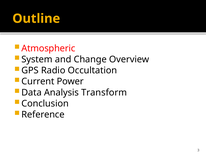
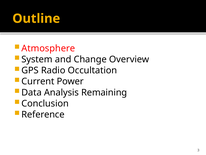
Atmospheric: Atmospheric -> Atmosphere
Transform: Transform -> Remaining
